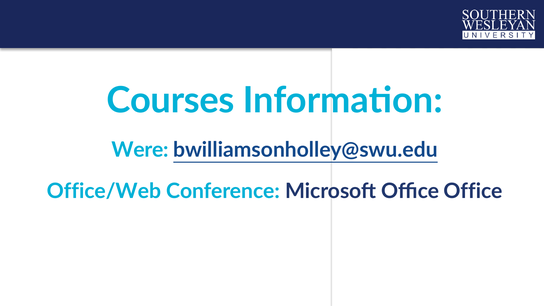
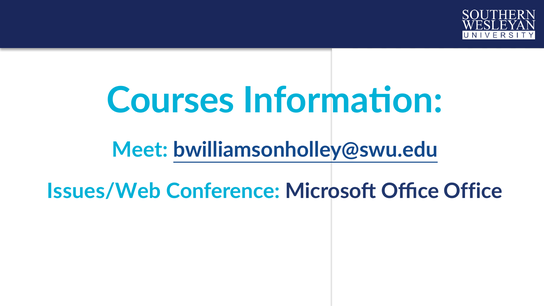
Were: Were -> Meet
Office/Web: Office/Web -> Issues/Web
